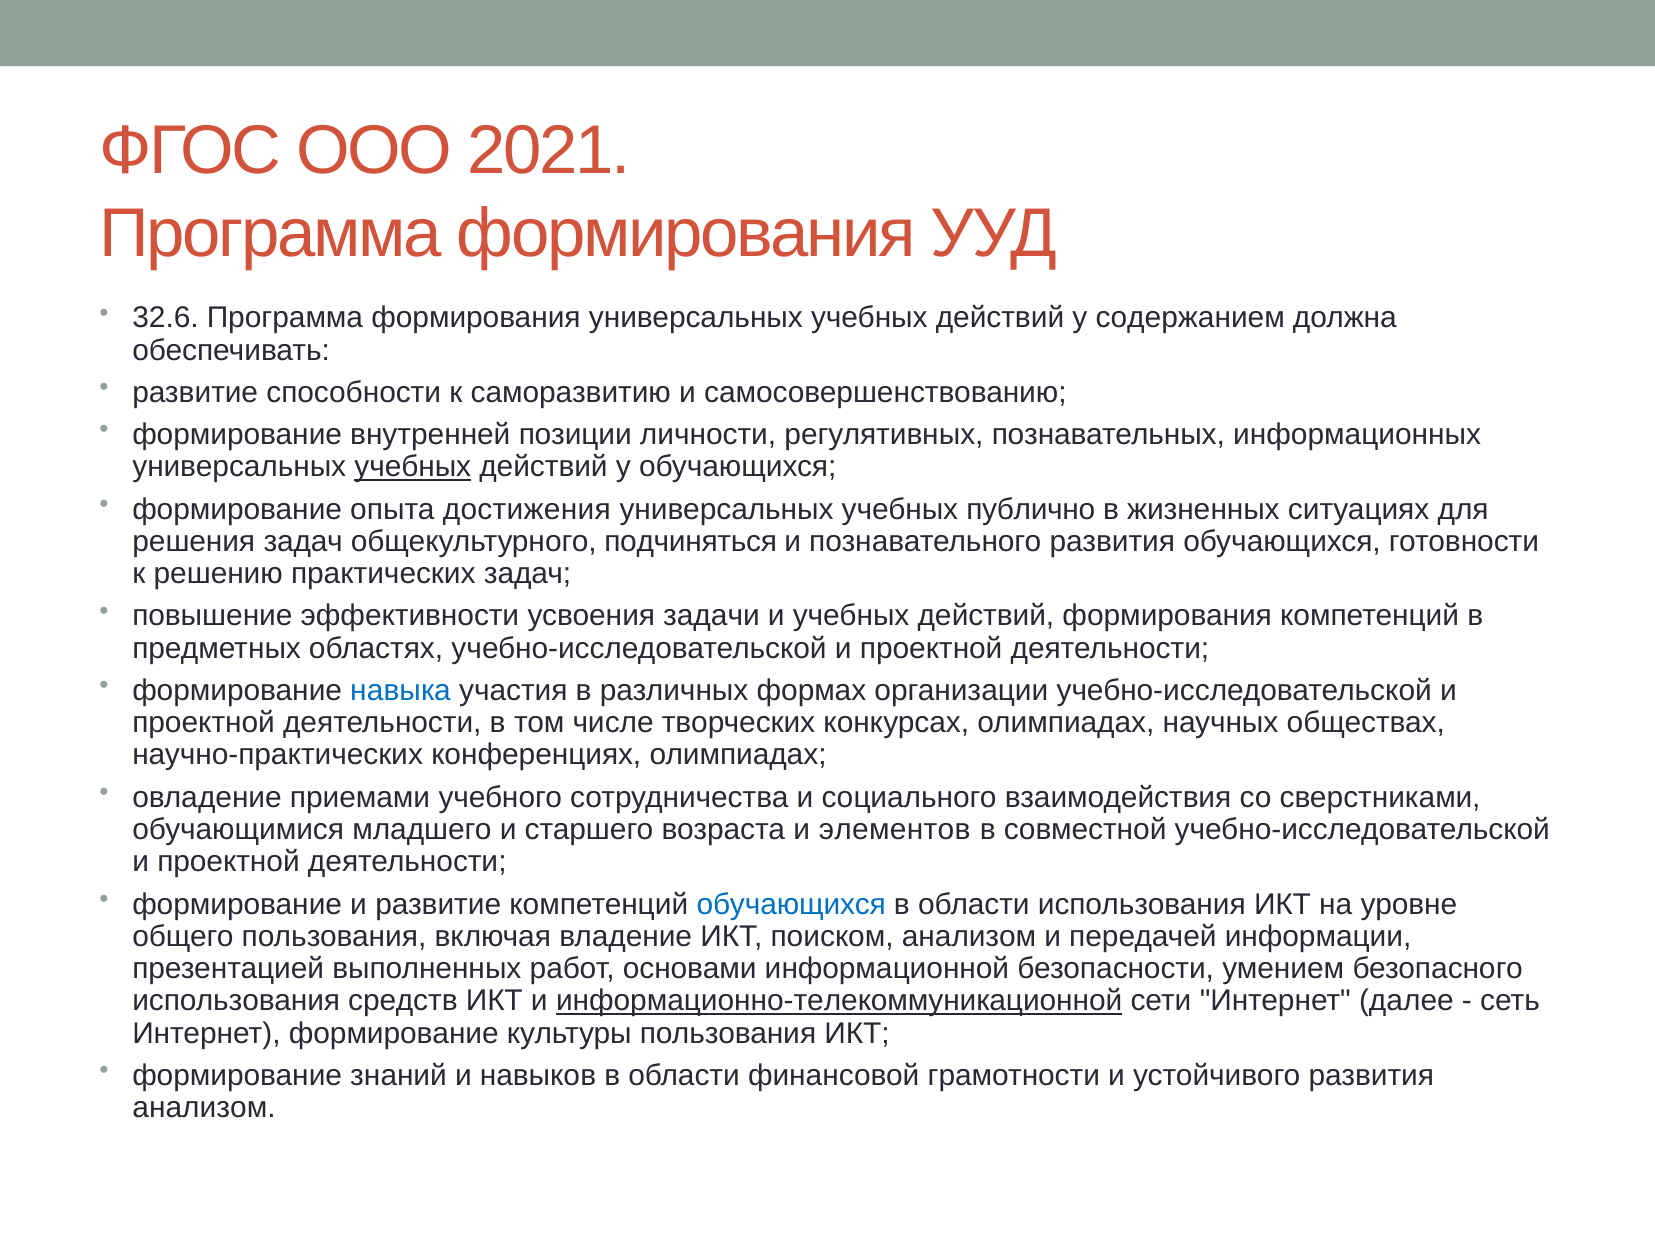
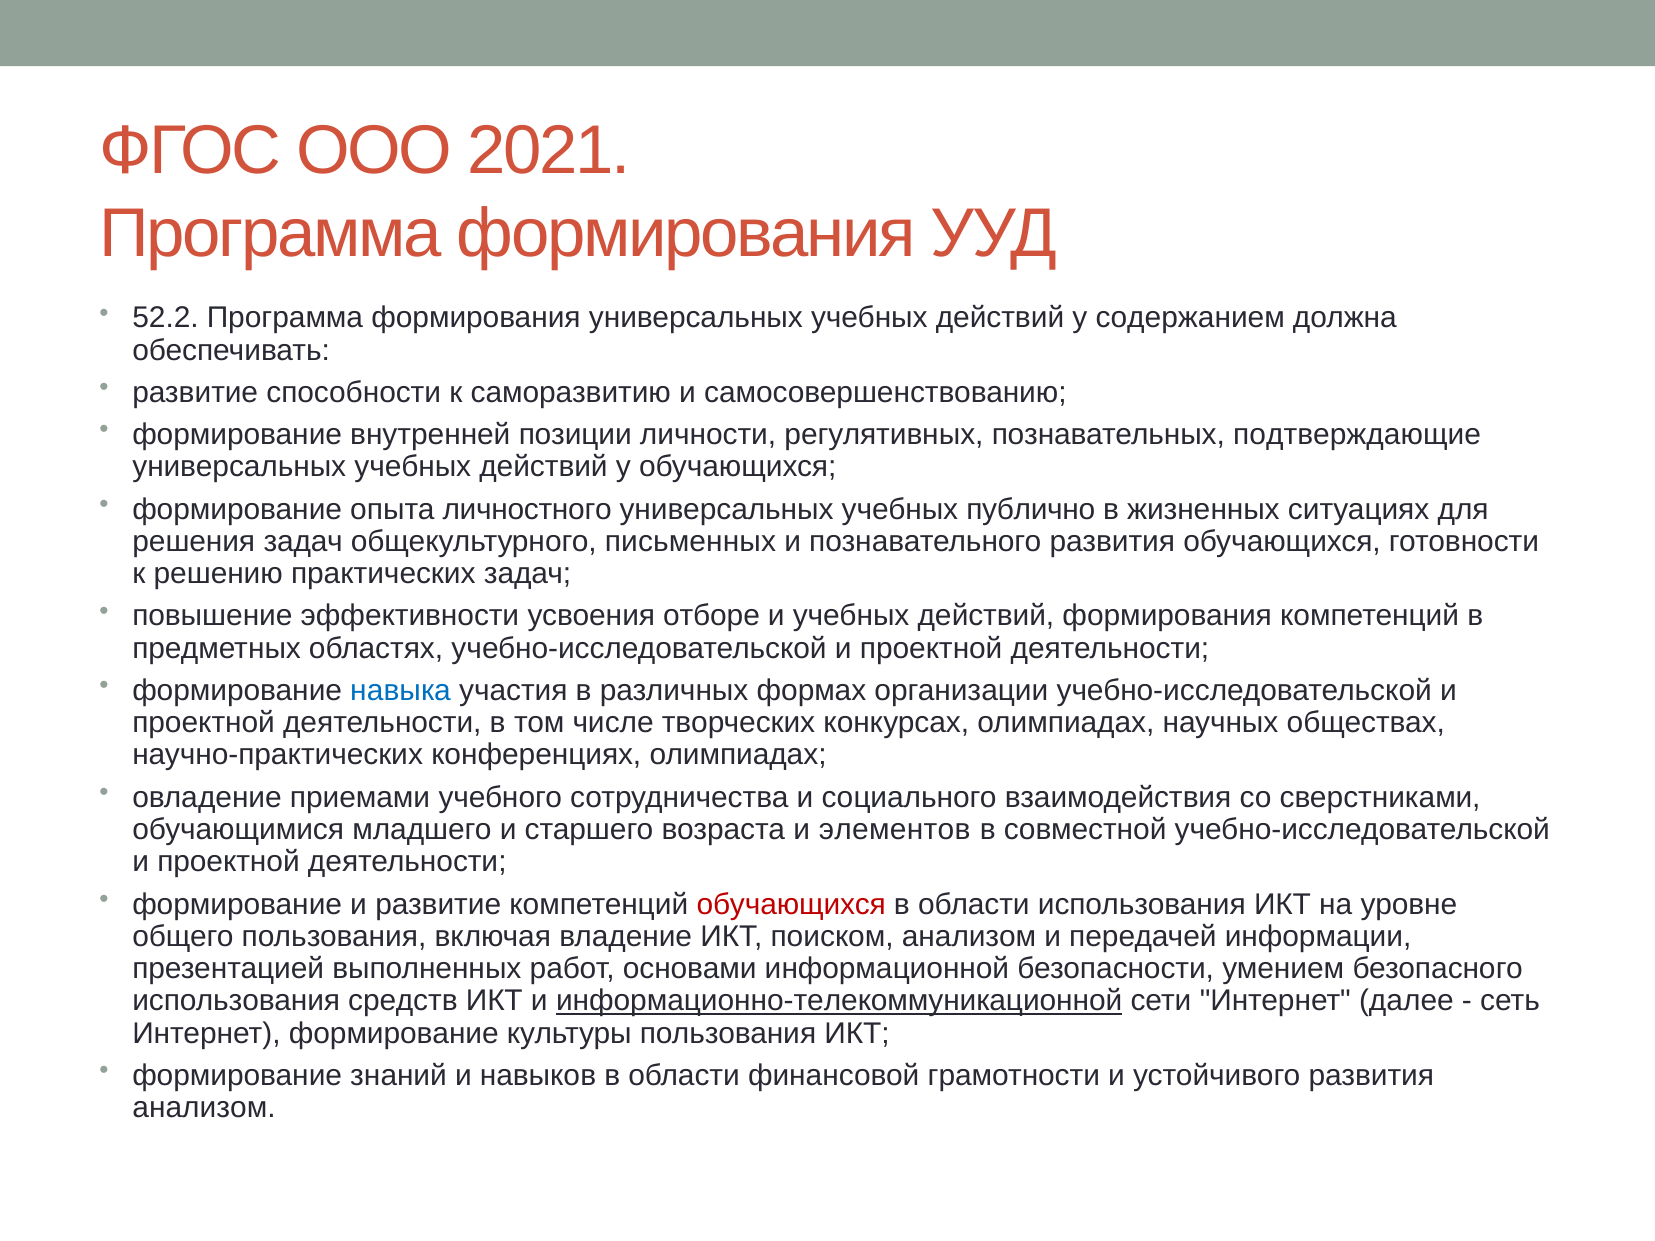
32.6: 32.6 -> 52.2
информационных: информационных -> подтверждающие
учебных at (413, 467) underline: present -> none
достижения: достижения -> личностного
подчиняться: подчиняться -> письменных
задачи: задачи -> отборе
обучающихся at (791, 904) colour: blue -> red
